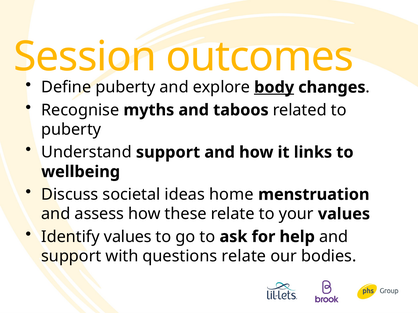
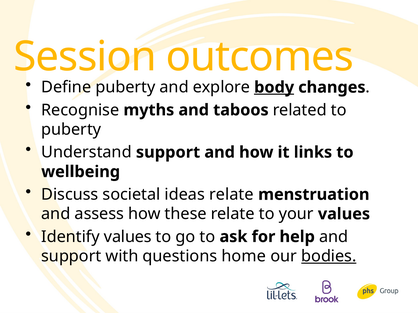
ideas home: home -> relate
questions relate: relate -> home
bodies underline: none -> present
